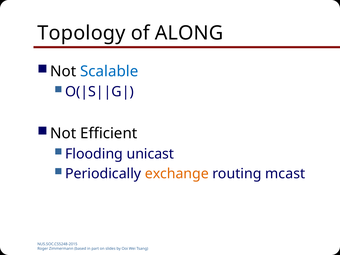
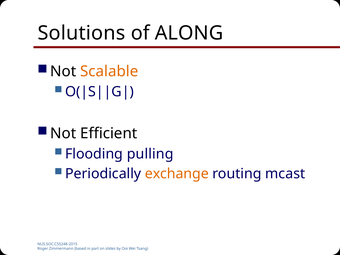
Topology: Topology -> Solutions
Scalable colour: blue -> orange
unicast: unicast -> pulling
